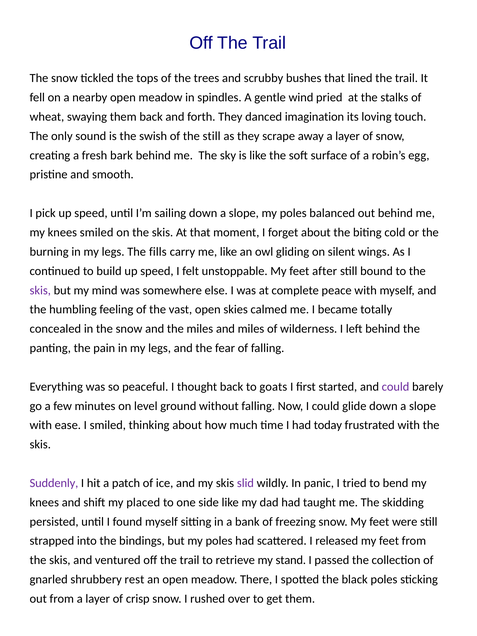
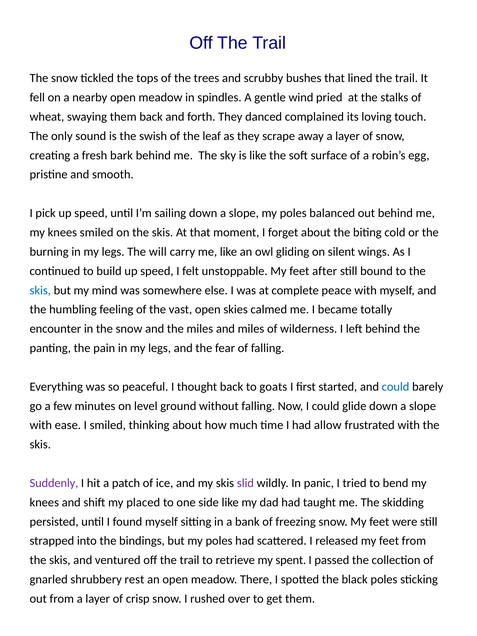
imagination: imagination -> complained
the still: still -> leaf
fills: fills -> will
skis at (40, 290) colour: purple -> blue
concealed: concealed -> encounter
could at (396, 387) colour: purple -> blue
today: today -> allow
stand: stand -> spent
